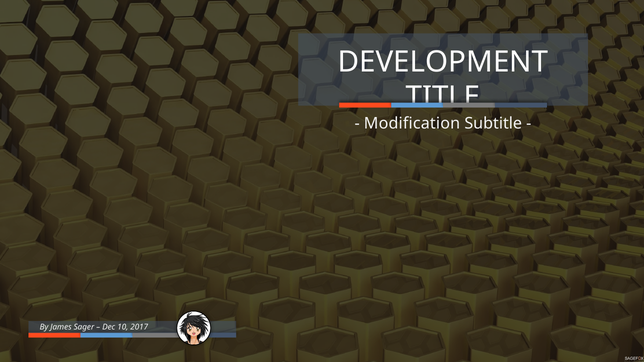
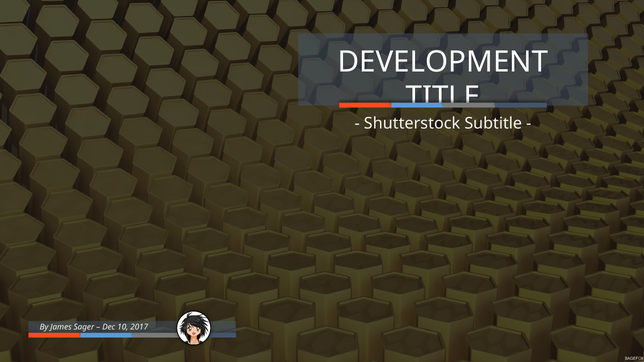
Modification: Modification -> Shutterstock
